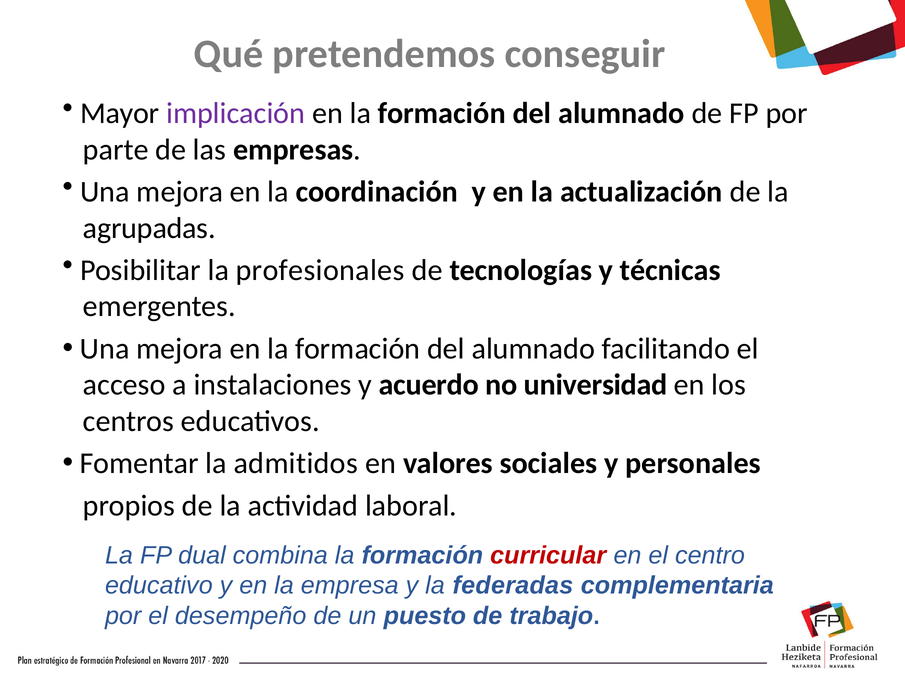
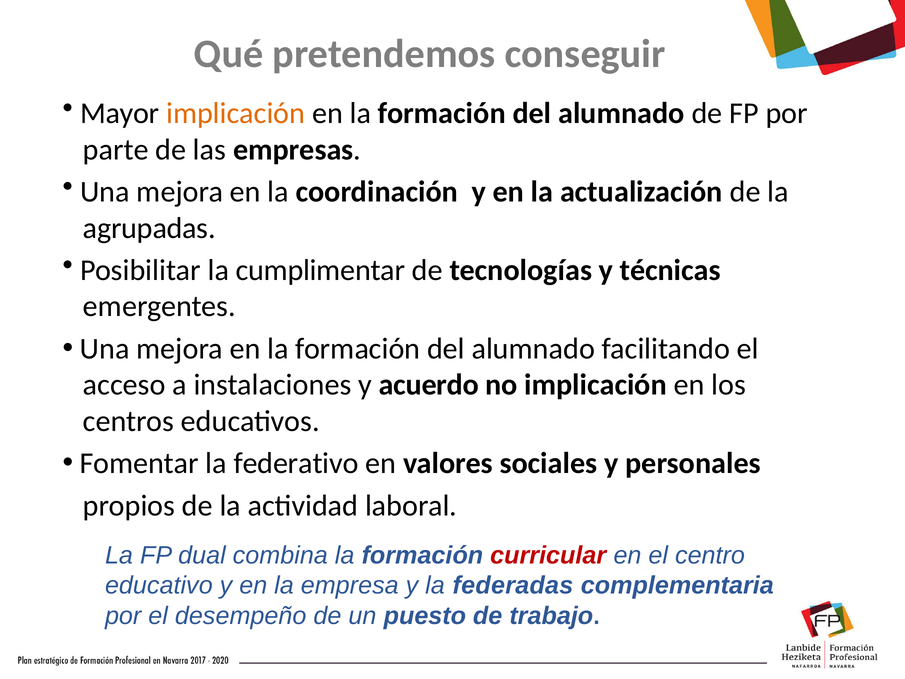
implicación at (236, 113) colour: purple -> orange
profesionales: profesionales -> cumplimentar
no universidad: universidad -> implicación
admitidos: admitidos -> federativo
